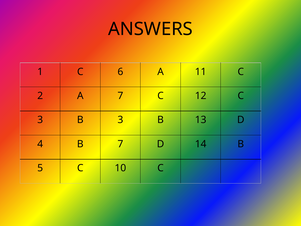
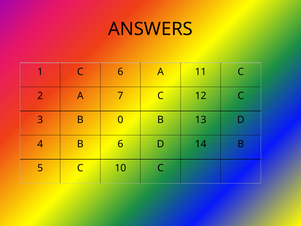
B 3: 3 -> 0
B 7: 7 -> 6
